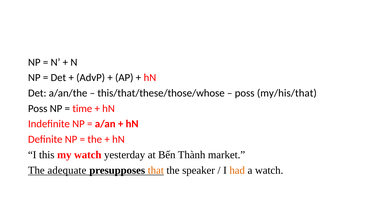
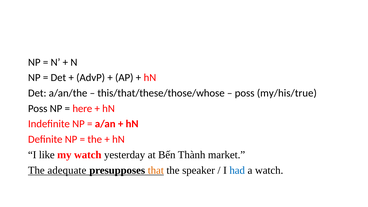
my/his/that: my/his/that -> my/his/true
time: time -> here
this: this -> like
had colour: orange -> blue
